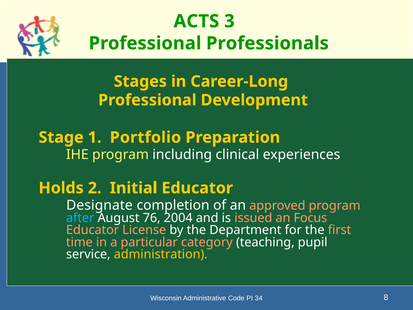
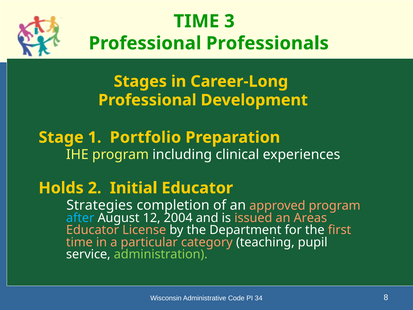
ACTS at (196, 21): ACTS -> TIME
Designate: Designate -> Strategies
76: 76 -> 12
Focus: Focus -> Areas
administration colour: yellow -> light green
